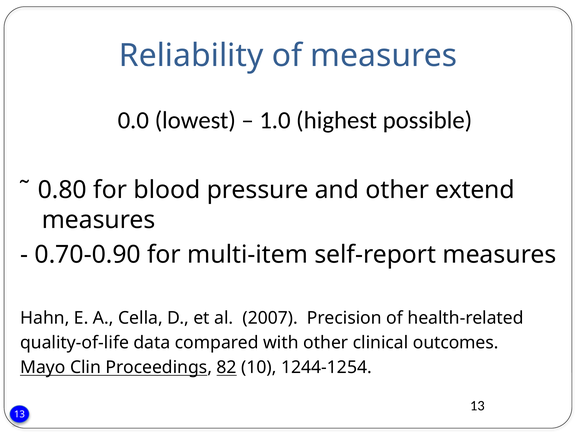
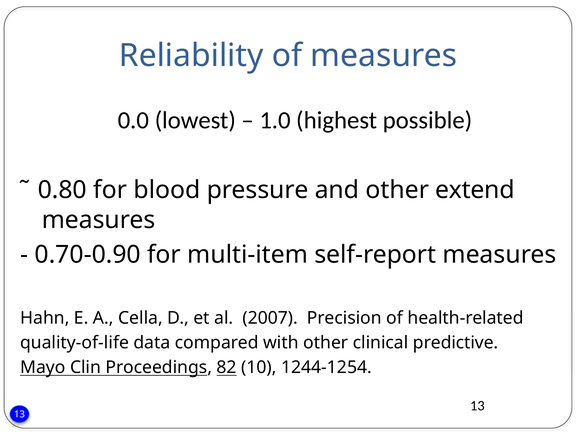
outcomes: outcomes -> predictive
